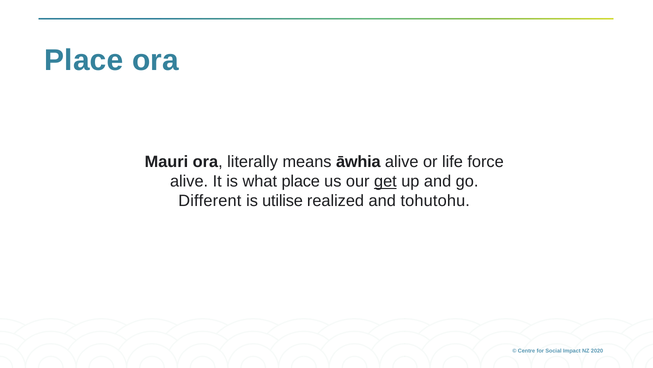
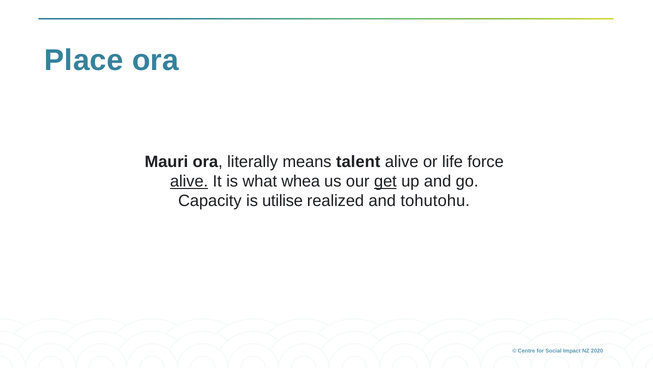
āwhia: āwhia -> talent
alive at (189, 181) underline: none -> present
what place: place -> whea
Different: Different -> Capacity
